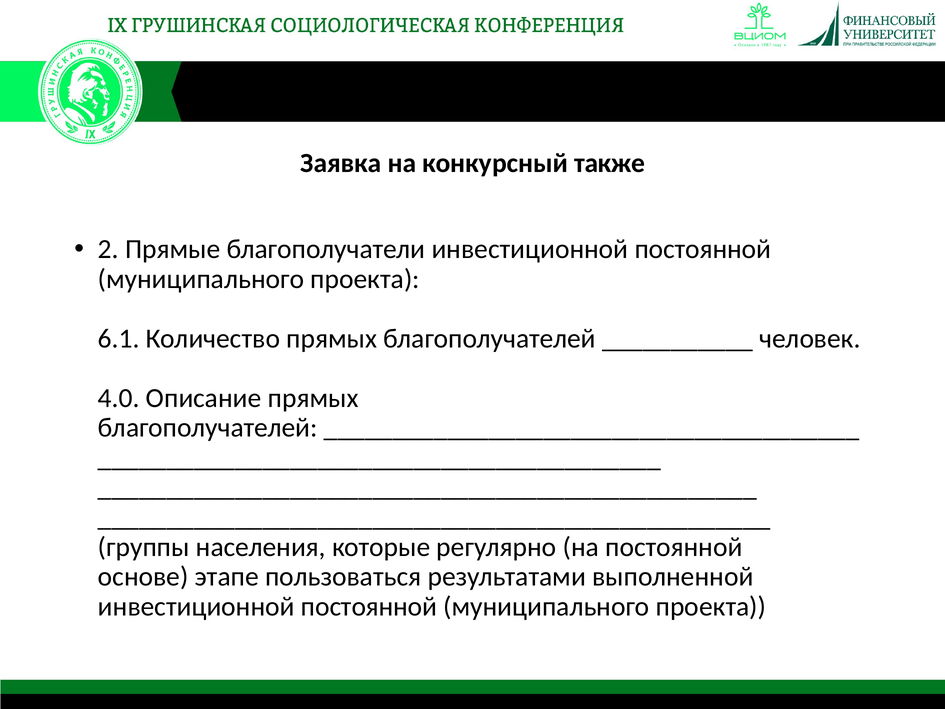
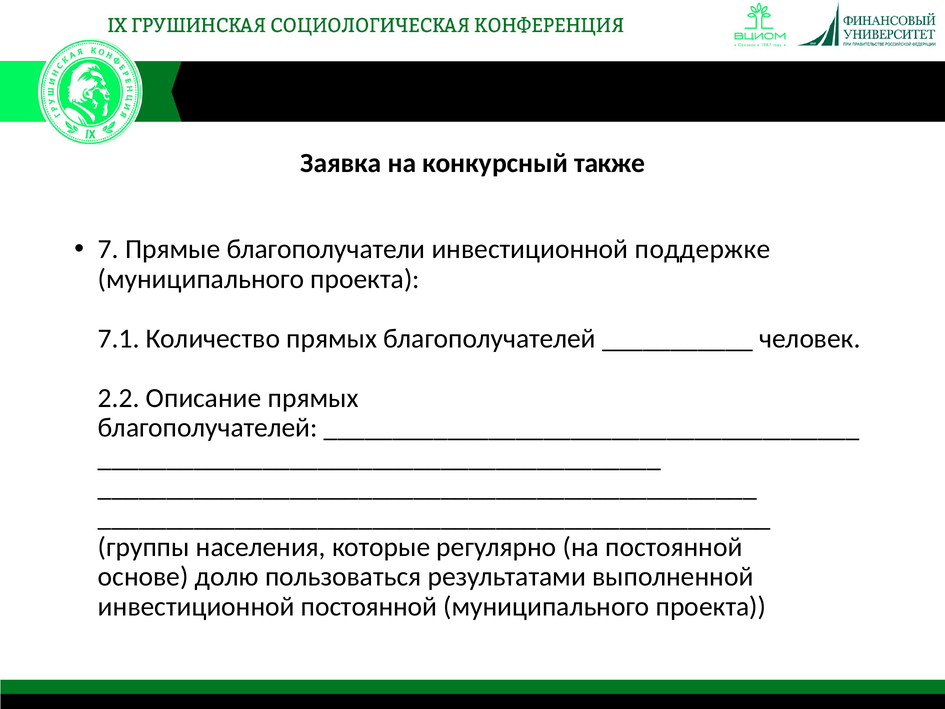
2: 2 -> 7
благополучатели инвестиционной постоянной: постоянной -> поддержке
6.1: 6.1 -> 7.1
4.0: 4.0 -> 2.2
этапе: этапе -> долю
